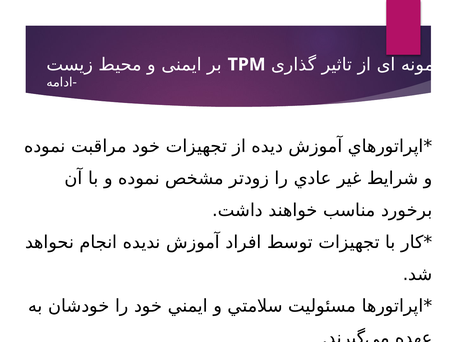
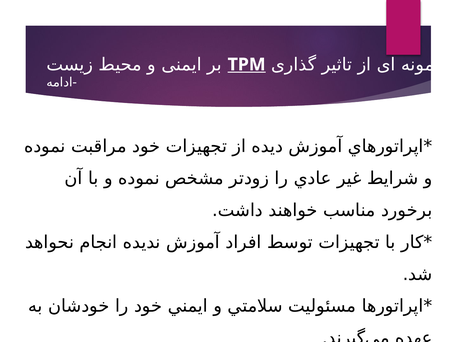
TPM at (247, 65) underline: none -> present
